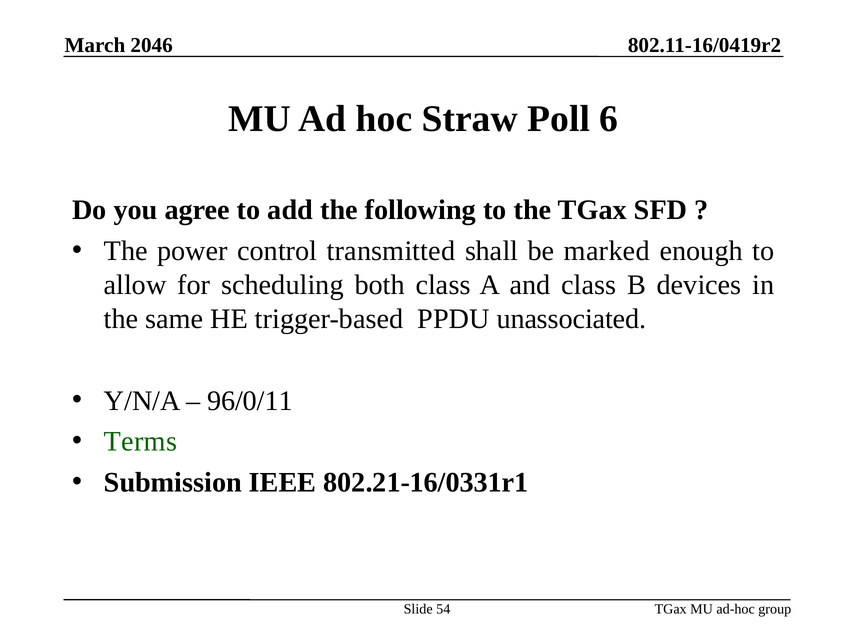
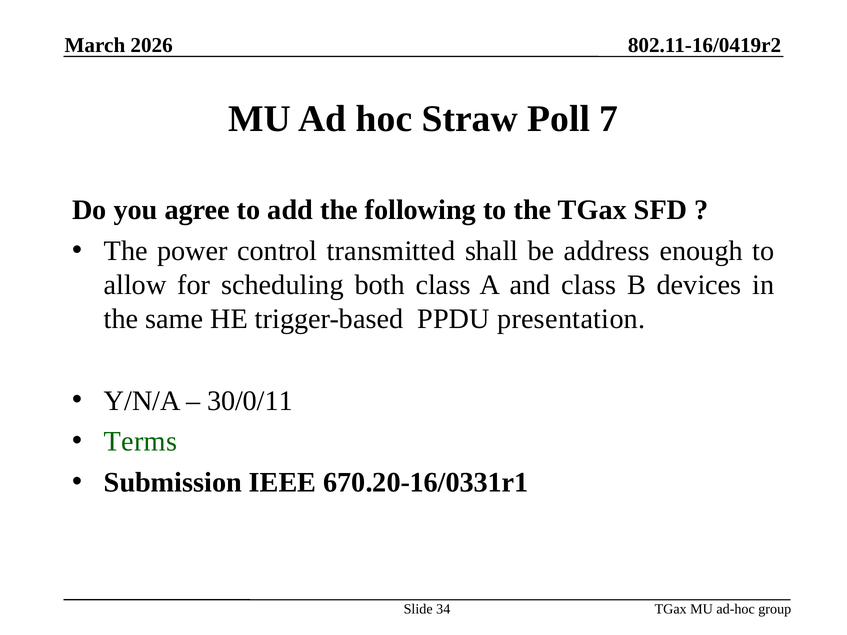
2046: 2046 -> 2026
6: 6 -> 7
marked: marked -> address
unassociated: unassociated -> presentation
96/0/11: 96/0/11 -> 30/0/11
802.21-16/0331r1: 802.21-16/0331r1 -> 670.20-16/0331r1
54: 54 -> 34
